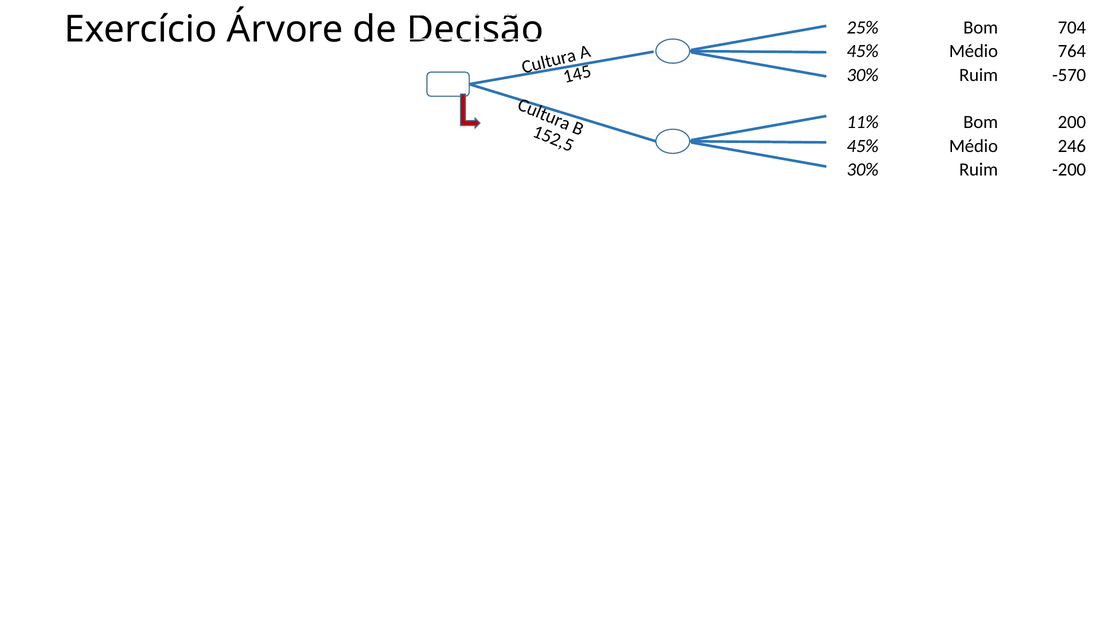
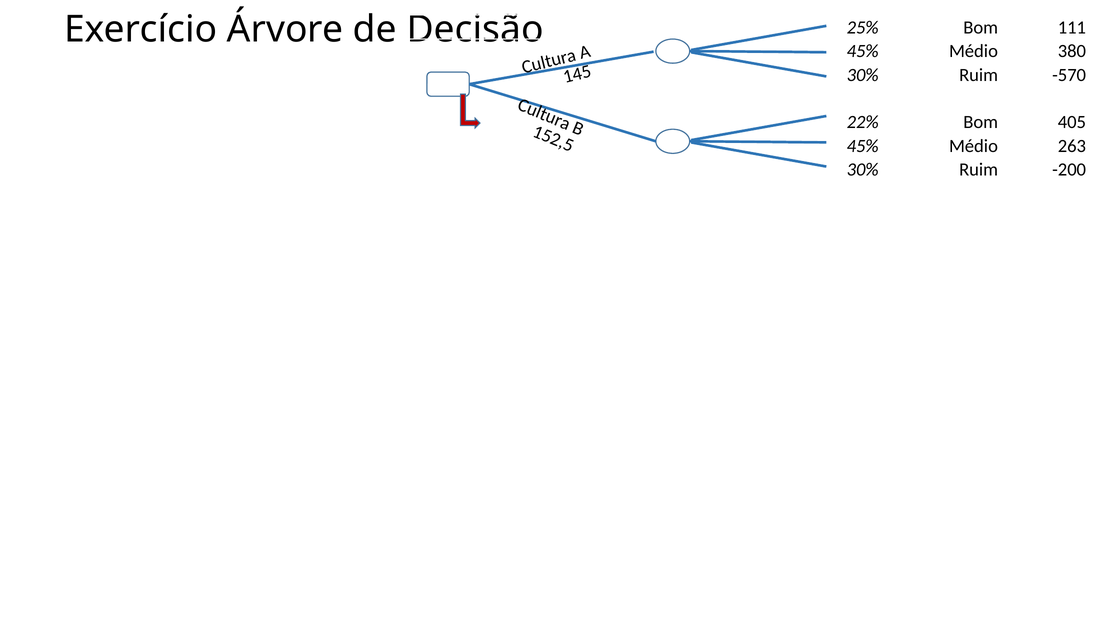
704: 704 -> 111
764: 764 -> 380
11%: 11% -> 22%
200: 200 -> 405
246: 246 -> 263
